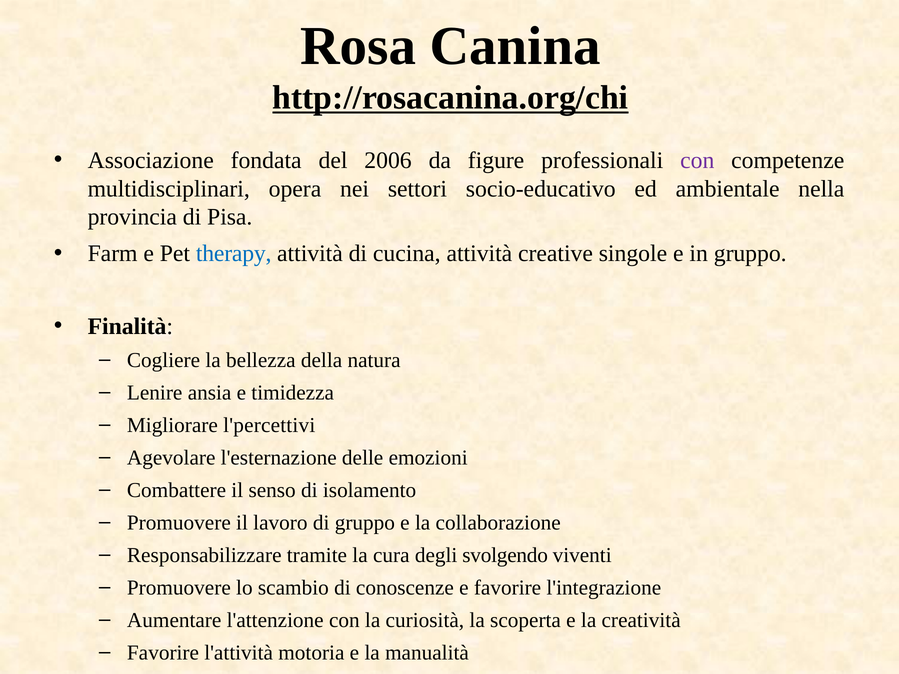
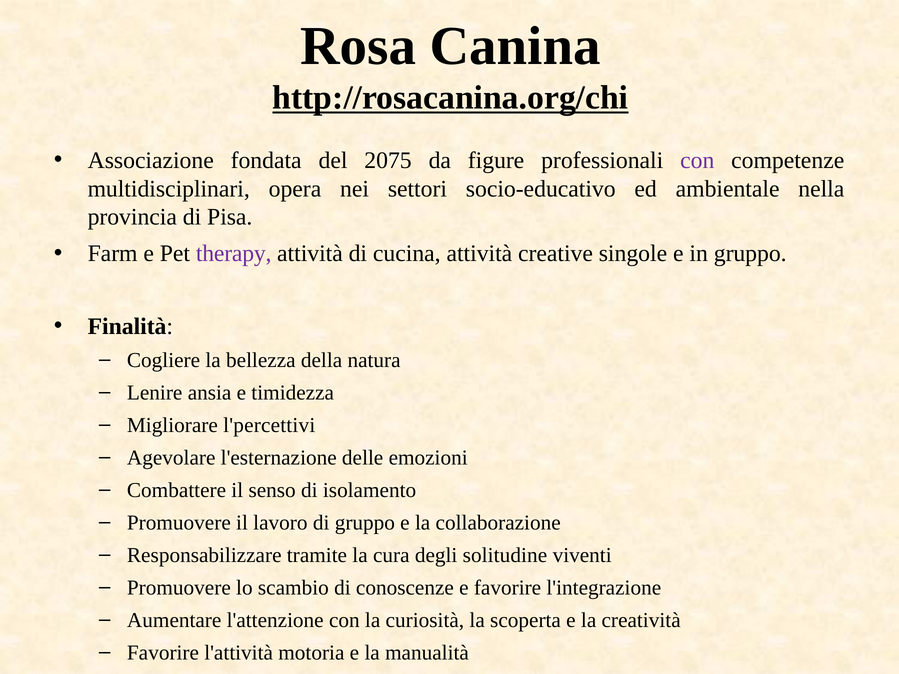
2006: 2006 -> 2075
therapy colour: blue -> purple
svolgendo: svolgendo -> solitudine
